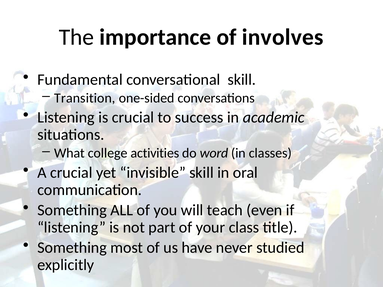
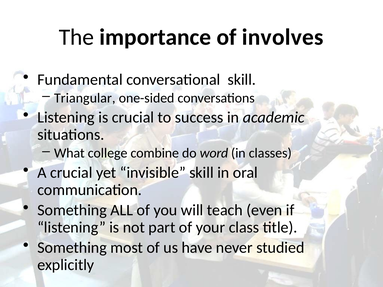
Transition: Transition -> Triangular
activities: activities -> combine
